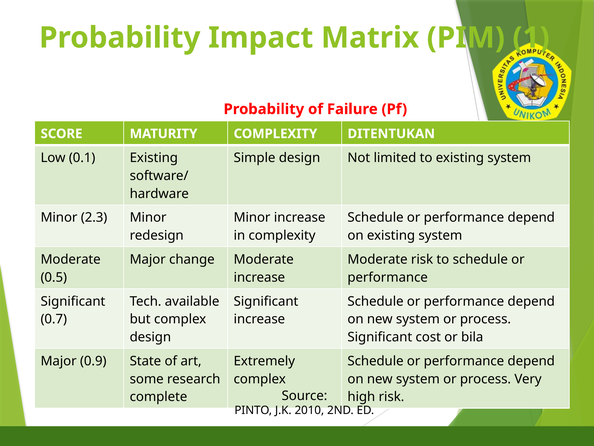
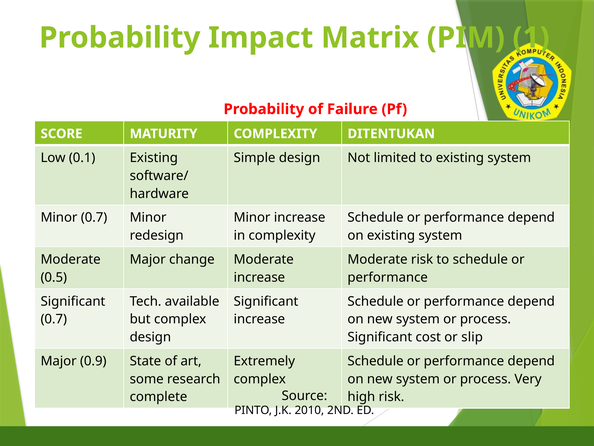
Minor 2.3: 2.3 -> 0.7
bila: bila -> slip
